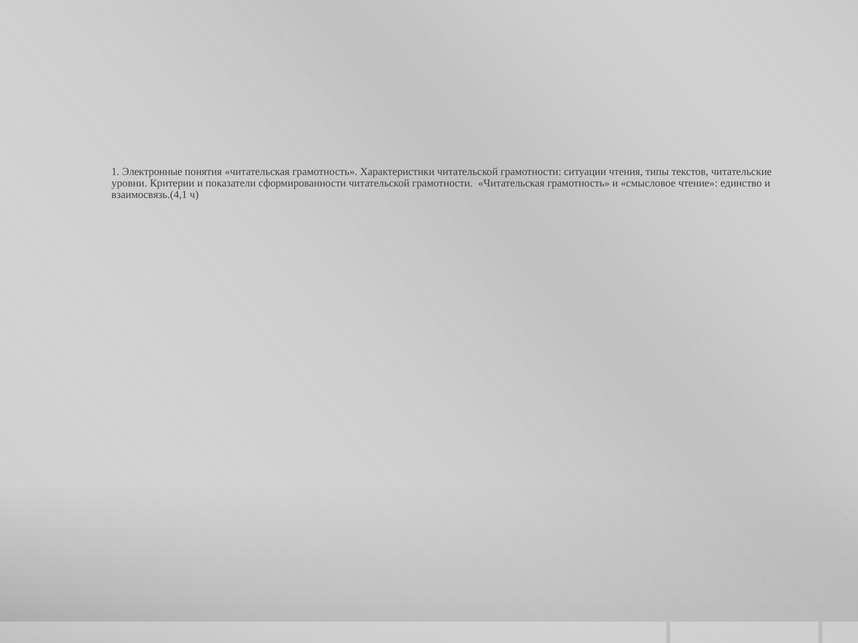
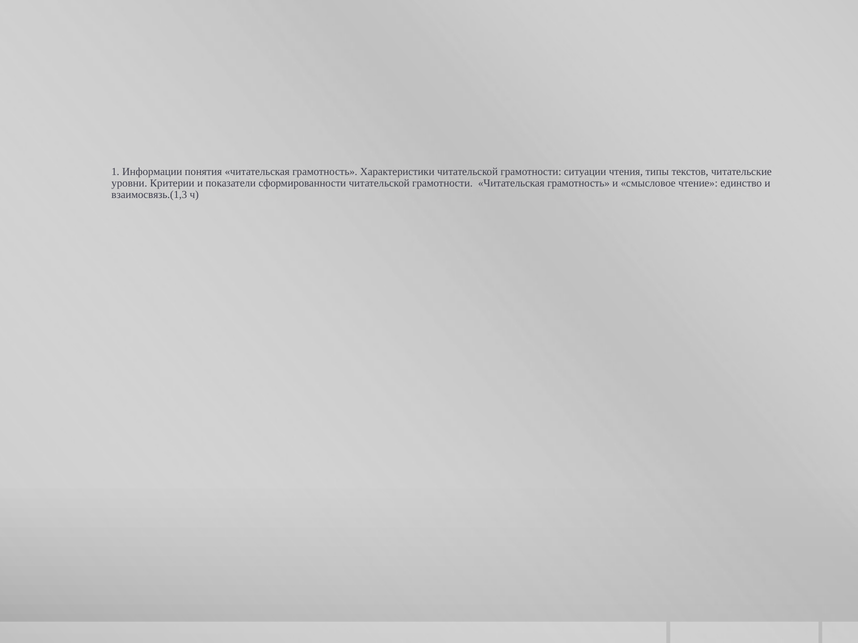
Электронные: Электронные -> Информации
взаимосвязь.(4,1: взаимосвязь.(4,1 -> взаимосвязь.(1,3
